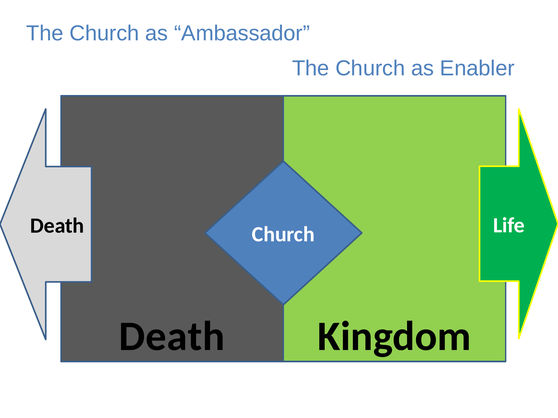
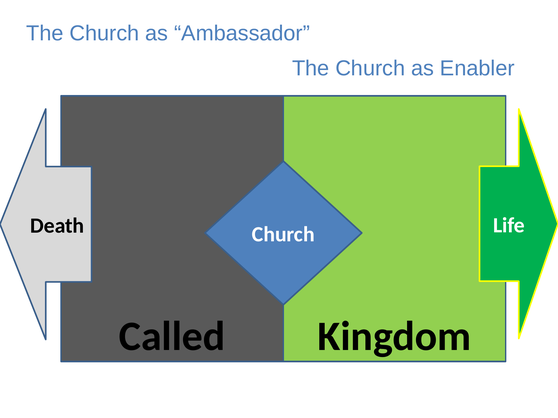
Death at (172, 337): Death -> Called
